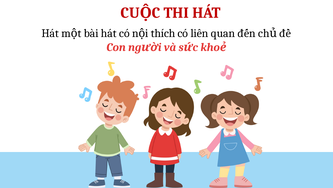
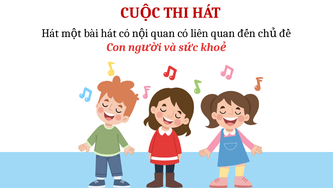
thích at (163, 33): thích -> quan
